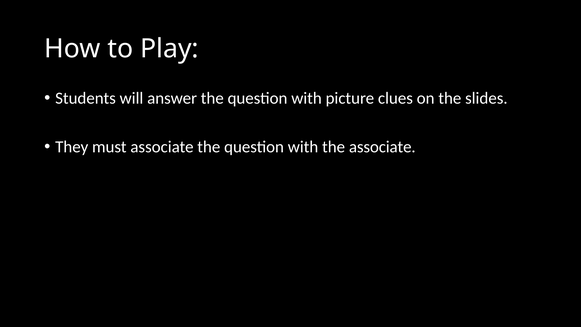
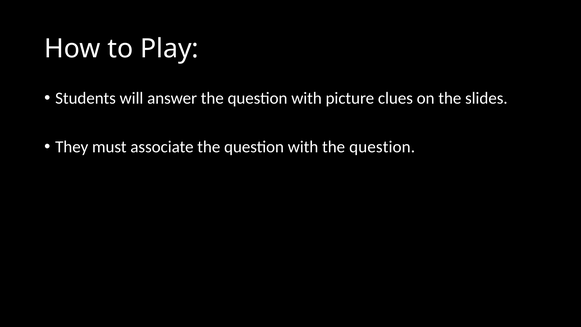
with the associate: associate -> question
